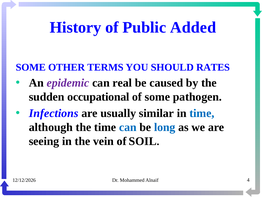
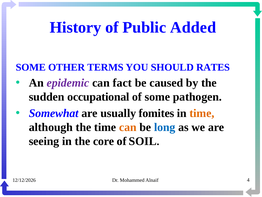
real: real -> fact
Infections: Infections -> Somewhat
similar: similar -> fomites
time at (202, 113) colour: blue -> orange
can at (128, 127) colour: blue -> orange
vein: vein -> core
